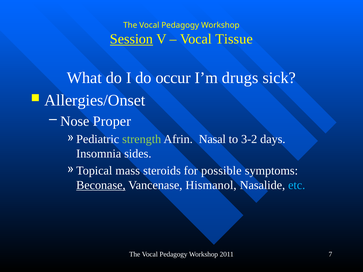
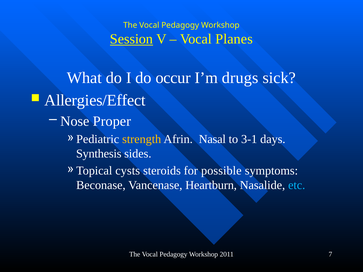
Tissue: Tissue -> Planes
Allergies/Onset: Allergies/Onset -> Allergies/Effect
strength colour: light green -> yellow
3-2: 3-2 -> 3-1
Insomnia: Insomnia -> Synthesis
mass: mass -> cysts
Beconase underline: present -> none
Hismanol: Hismanol -> Heartburn
